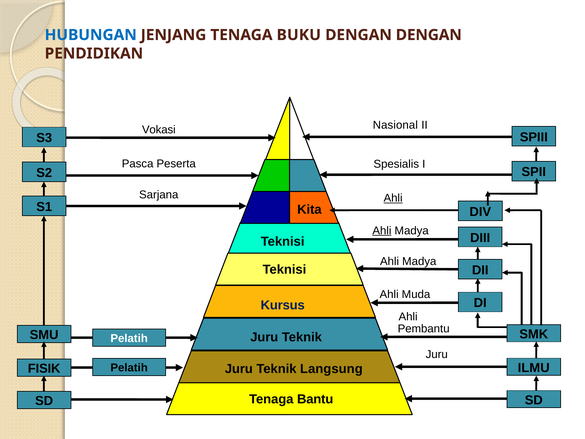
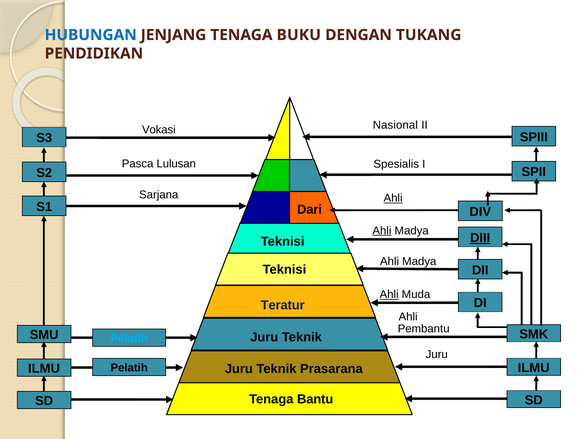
DENGAN DENGAN: DENGAN -> TUKANG
Peserta: Peserta -> Lulusan
Kita: Kita -> Dari
DIII underline: none -> present
Ahli at (389, 294) underline: none -> present
Kursus: Kursus -> Teratur
Pelatih at (129, 338) colour: white -> light blue
FISIK at (44, 368): FISIK -> ILMU
Langsung: Langsung -> Prasarana
